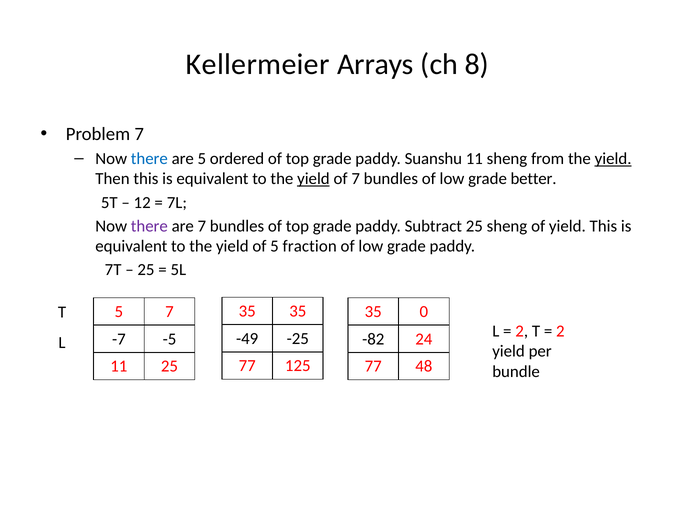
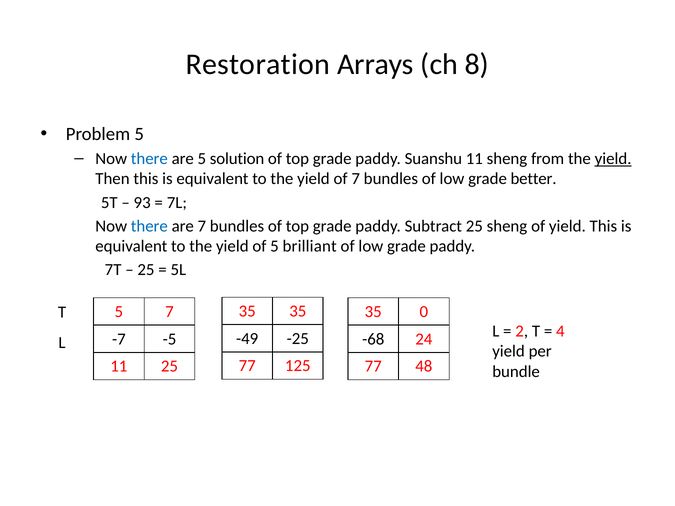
Kellermeier: Kellermeier -> Restoration
Problem 7: 7 -> 5
ordered: ordered -> solution
yield at (313, 179) underline: present -> none
12: 12 -> 93
there at (149, 226) colour: purple -> blue
fraction: fraction -> brilliant
2 at (560, 331): 2 -> 4
-82: -82 -> -68
